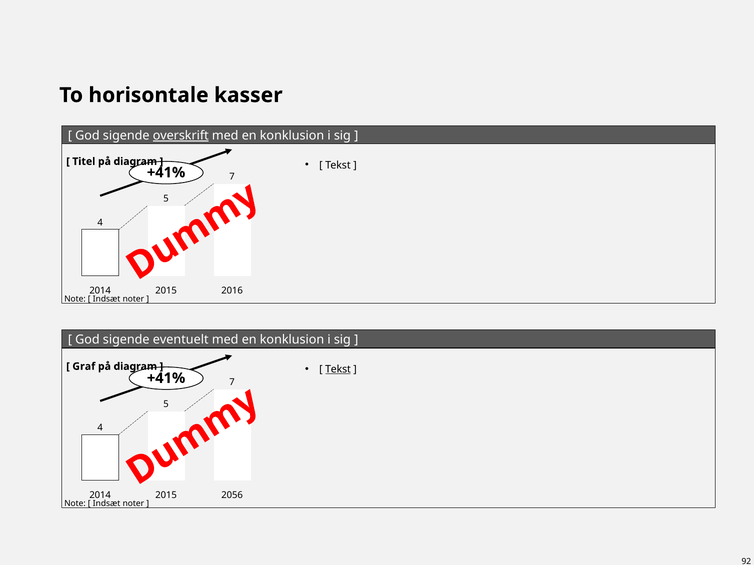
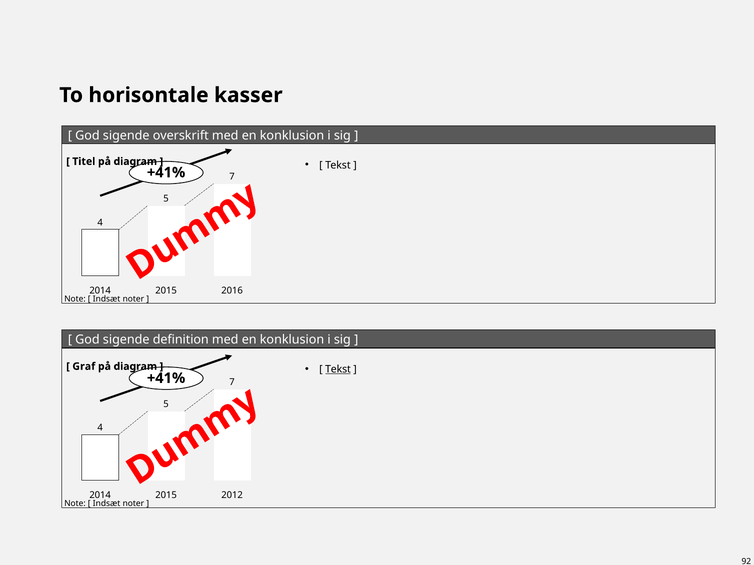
overskrift underline: present -> none
eventuelt: eventuelt -> definition
2056: 2056 -> 2012
